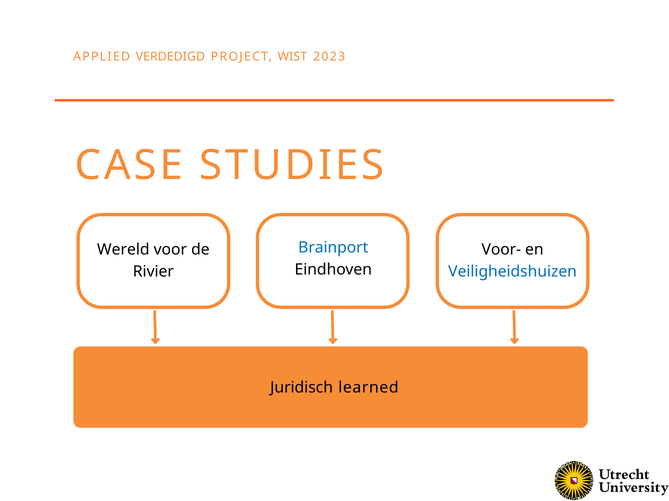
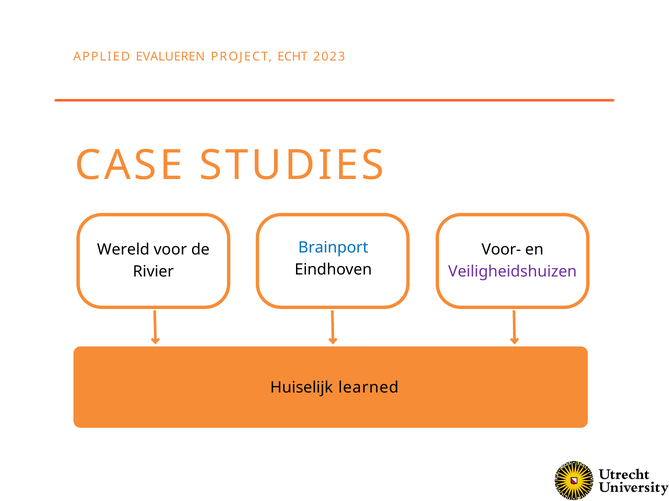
VERDEDIGD: VERDEDIGD -> EVALUEREN
WIST: WIST -> ECHT
Veiligheidshuizen colour: blue -> purple
Juridisch: Juridisch -> Huiselijk
